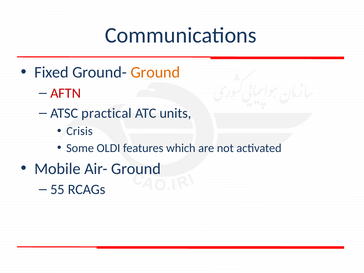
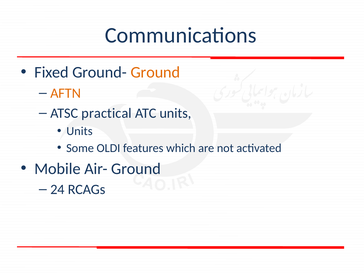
AFTN colour: red -> orange
Crisis at (79, 131): Crisis -> Units
55: 55 -> 24
